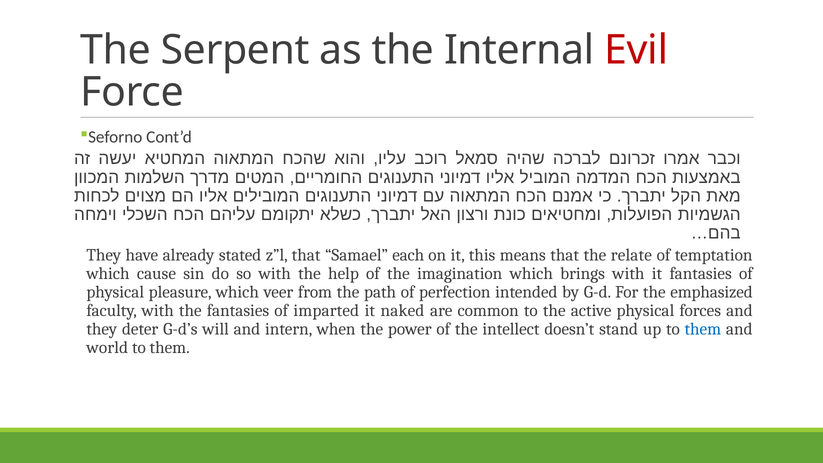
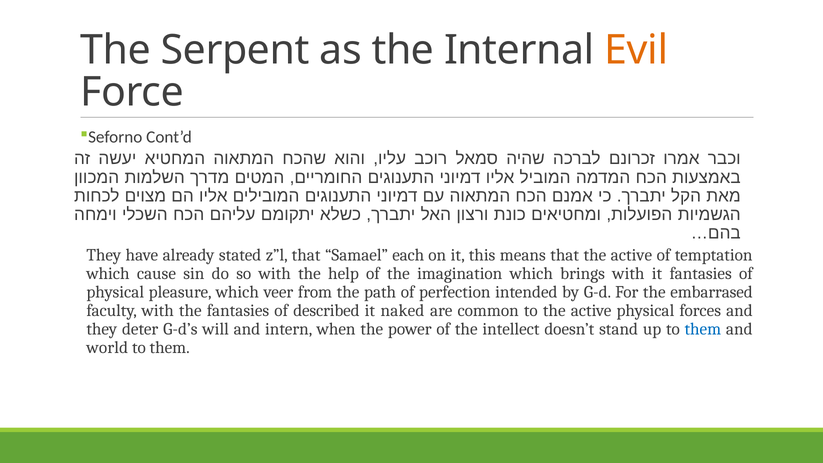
Evil colour: red -> orange
that the relate: relate -> active
emphasized: emphasized -> embarrased
imparted: imparted -> described
